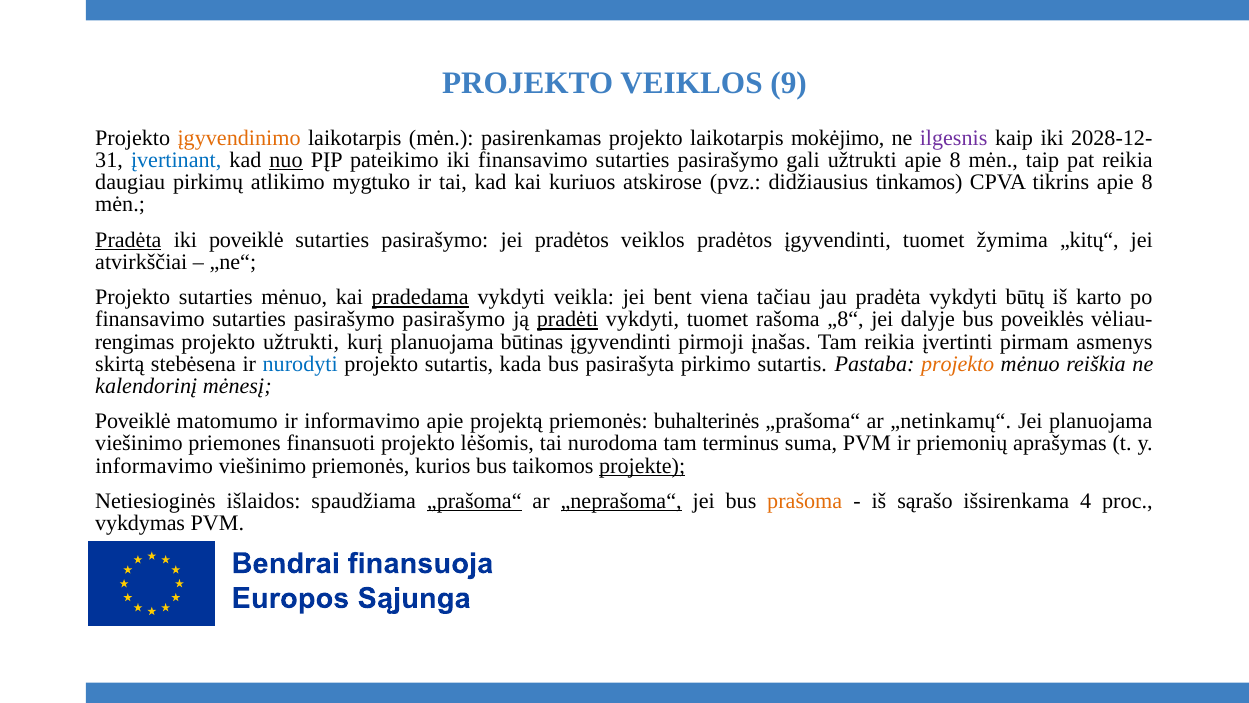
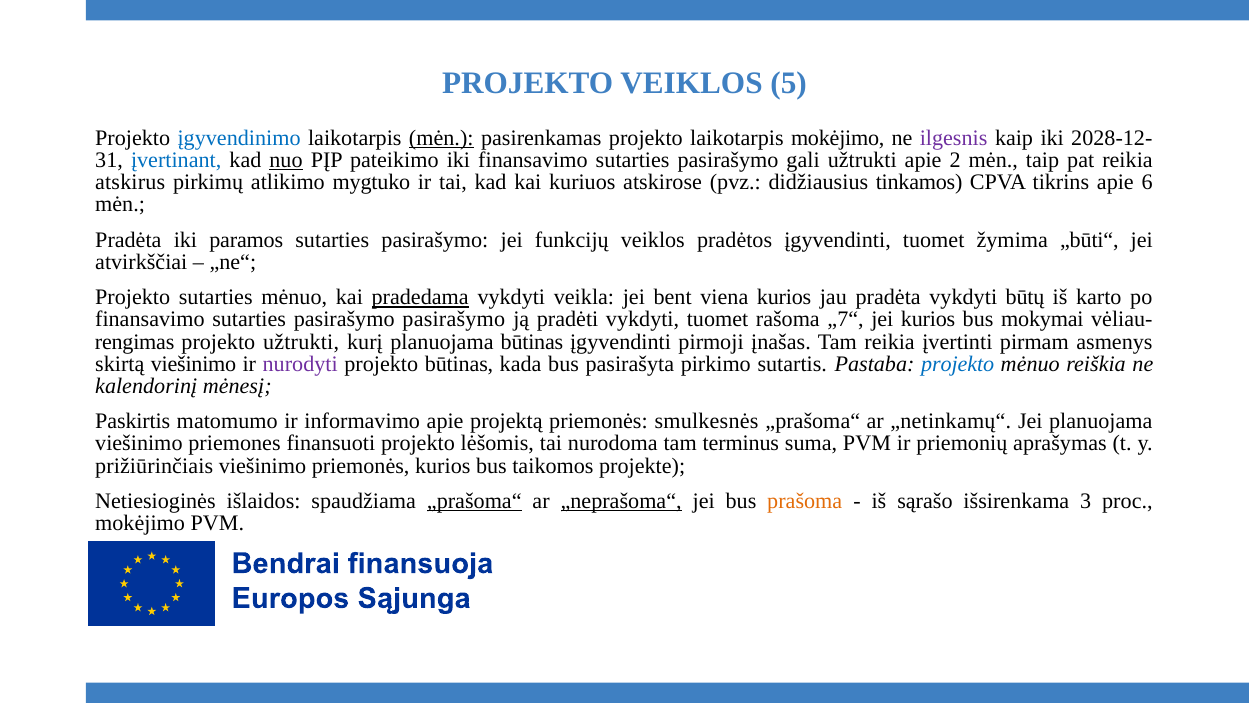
9: 9 -> 5
įgyvendinimo colour: orange -> blue
mėn at (441, 138) underline: none -> present
užtrukti apie 8: 8 -> 2
daugiau: daugiau -> atskirus
tikrins apie 8: 8 -> 6
Pradėta at (128, 240) underline: present -> none
iki poveiklė: poveiklė -> paramos
jei pradėtos: pradėtos -> funkcijų
„kitų“: „kitų“ -> „būti“
viena tačiau: tačiau -> kurios
pradėti underline: present -> none
„8“: „8“ -> „7“
jei dalyje: dalyje -> kurios
poveiklės: poveiklės -> mokymai
skirtą stebėsena: stebėsena -> viešinimo
nurodyti colour: blue -> purple
projekto sutartis: sutartis -> būtinas
projekto at (958, 364) colour: orange -> blue
Poveiklė at (133, 421): Poveiklė -> Paskirtis
buhalterinės: buhalterinės -> smulkesnės
informavimo at (154, 466): informavimo -> prižiūrinčiais
projekte underline: present -> none
4: 4 -> 3
vykdymas at (140, 523): vykdymas -> mokėjimo
